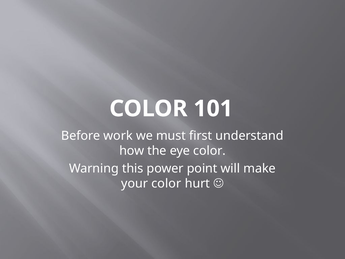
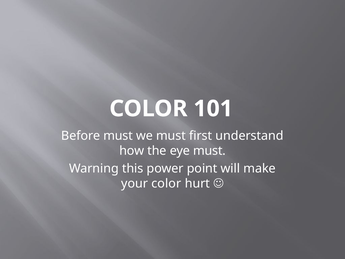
Before work: work -> must
eye color: color -> must
